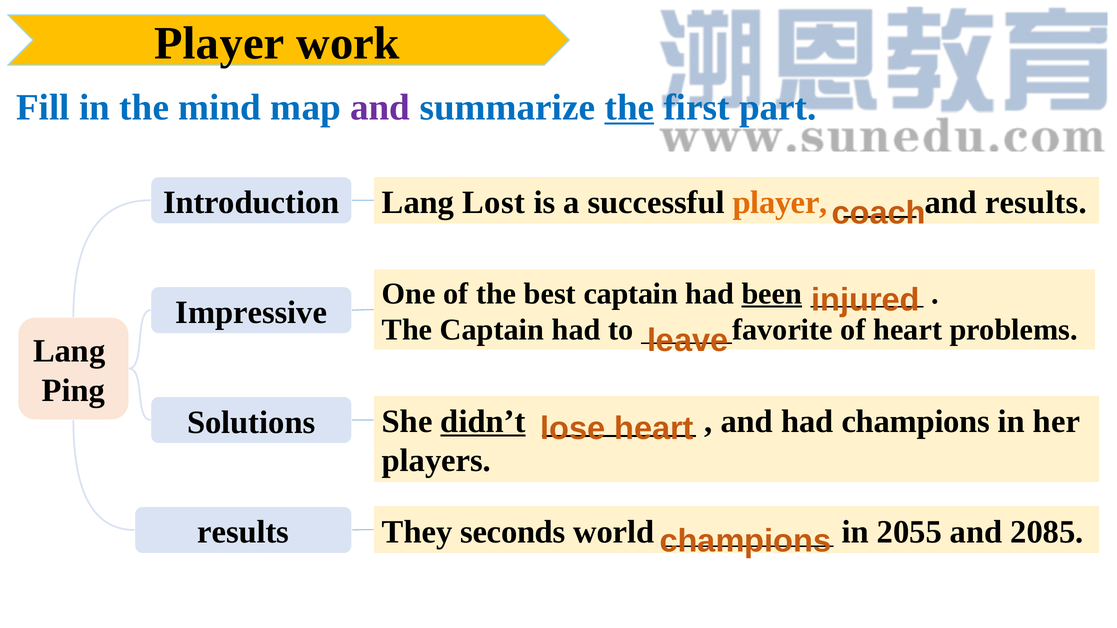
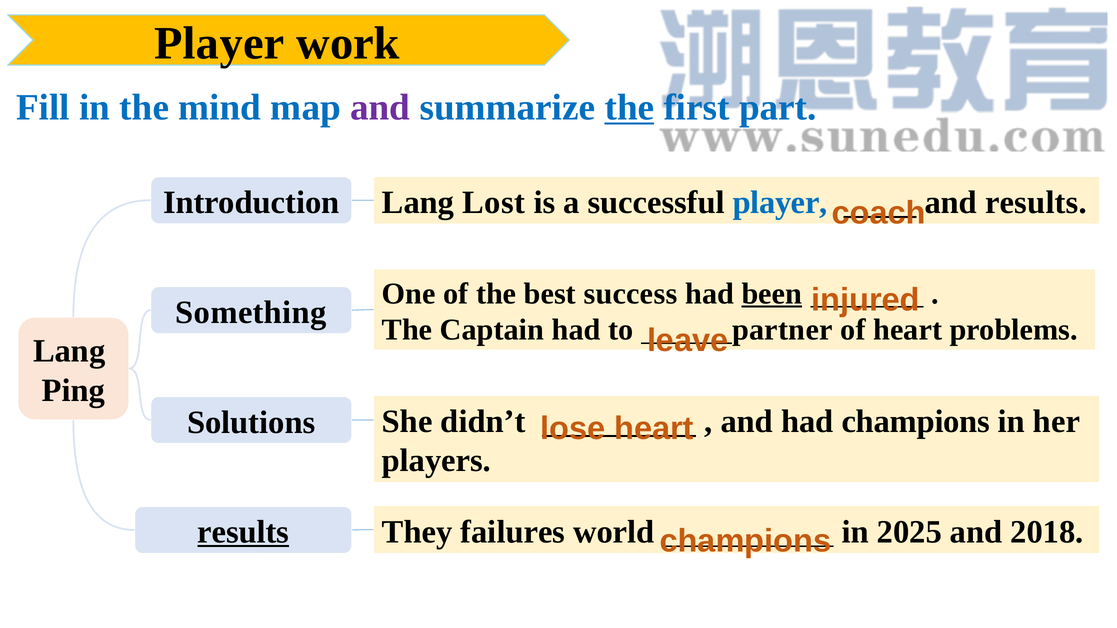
player at (780, 203) colour: orange -> blue
best captain: captain -> success
Impressive: Impressive -> Something
favorite: favorite -> partner
didn’t underline: present -> none
seconds: seconds -> failures
2055: 2055 -> 2025
2085: 2085 -> 2018
results at (243, 532) underline: none -> present
